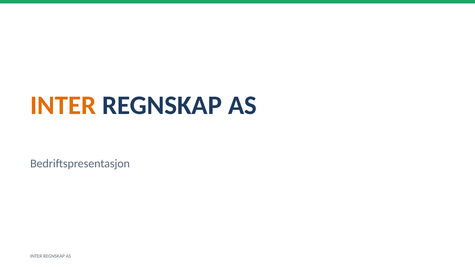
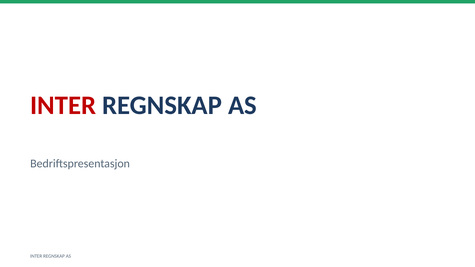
INTER at (63, 105) colour: orange -> red
